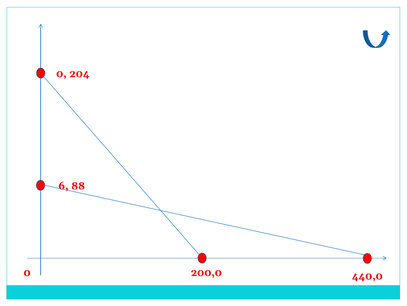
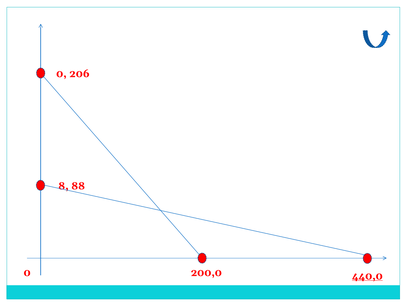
204: 204 -> 206
6: 6 -> 8
440,0 underline: none -> present
